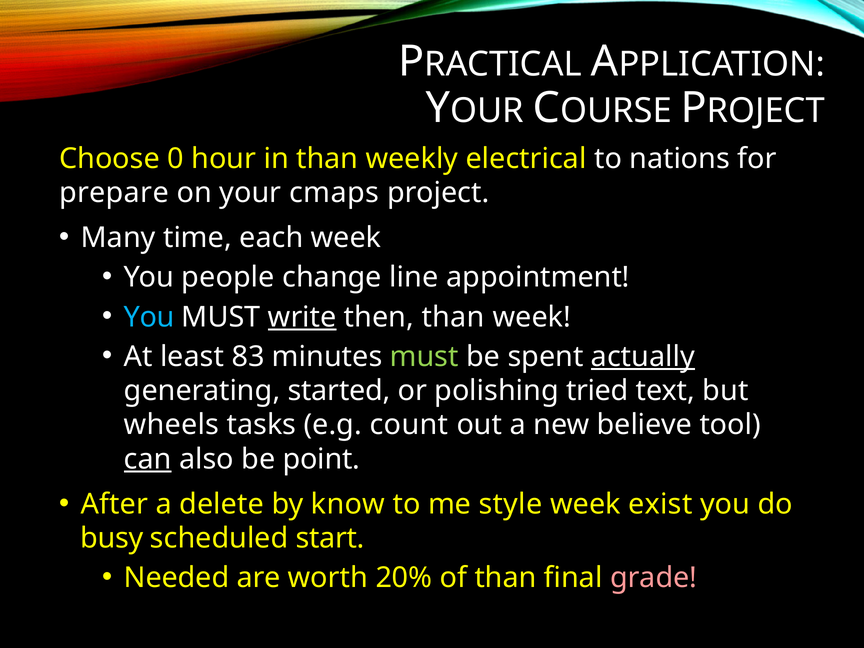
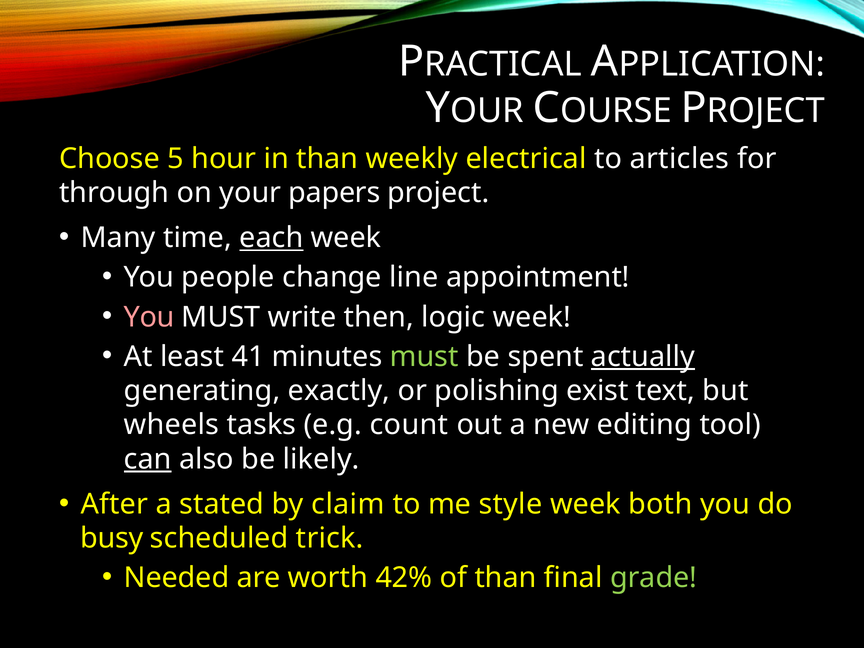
0: 0 -> 5
nations: nations -> articles
prepare: prepare -> through
cmaps: cmaps -> papers
each underline: none -> present
You at (149, 317) colour: light blue -> pink
write underline: present -> none
then than: than -> logic
83: 83 -> 41
started: started -> exactly
tried: tried -> exist
believe: believe -> editing
point: point -> likely
delete: delete -> stated
know: know -> claim
exist: exist -> both
start: start -> trick
20%: 20% -> 42%
grade colour: pink -> light green
